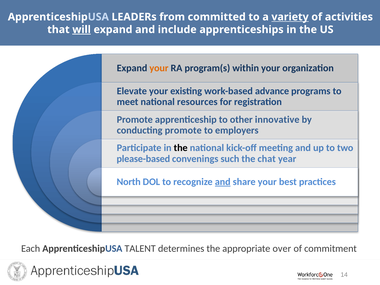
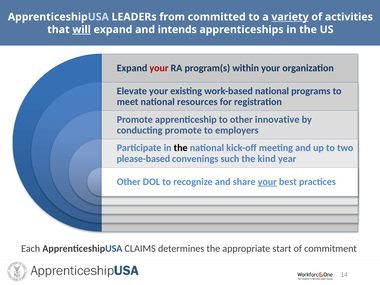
include: include -> intends
your at (159, 68) colour: orange -> red
work-based advance: advance -> national
chat: chat -> kind
North at (129, 182): North -> Other
and at (223, 182) underline: present -> none
your at (267, 182) underline: none -> present
TALENT: TALENT -> CLAIMS
over: over -> start
